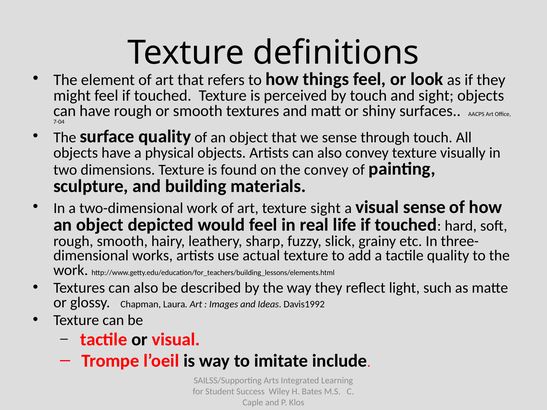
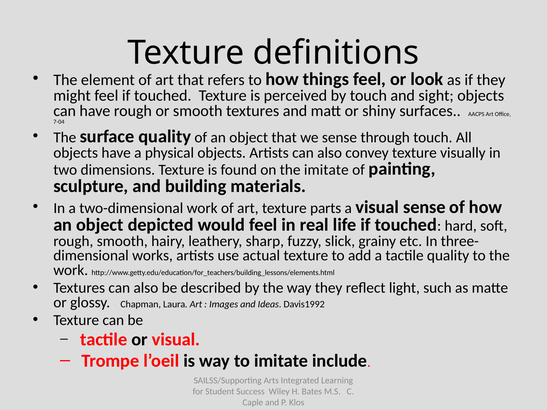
the convey: convey -> imitate
texture sight: sight -> parts
